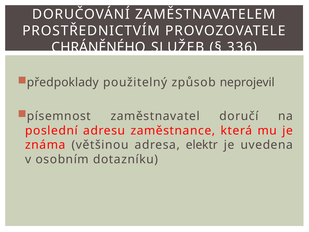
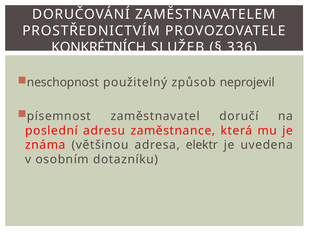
CHRÁNĚNÉHO: CHRÁNĚNÉHO -> KONKRÉTNÍCH
předpoklady: předpoklady -> neschopnost
